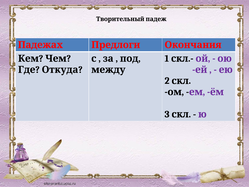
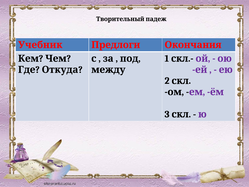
Падежах: Падежах -> Учебник
